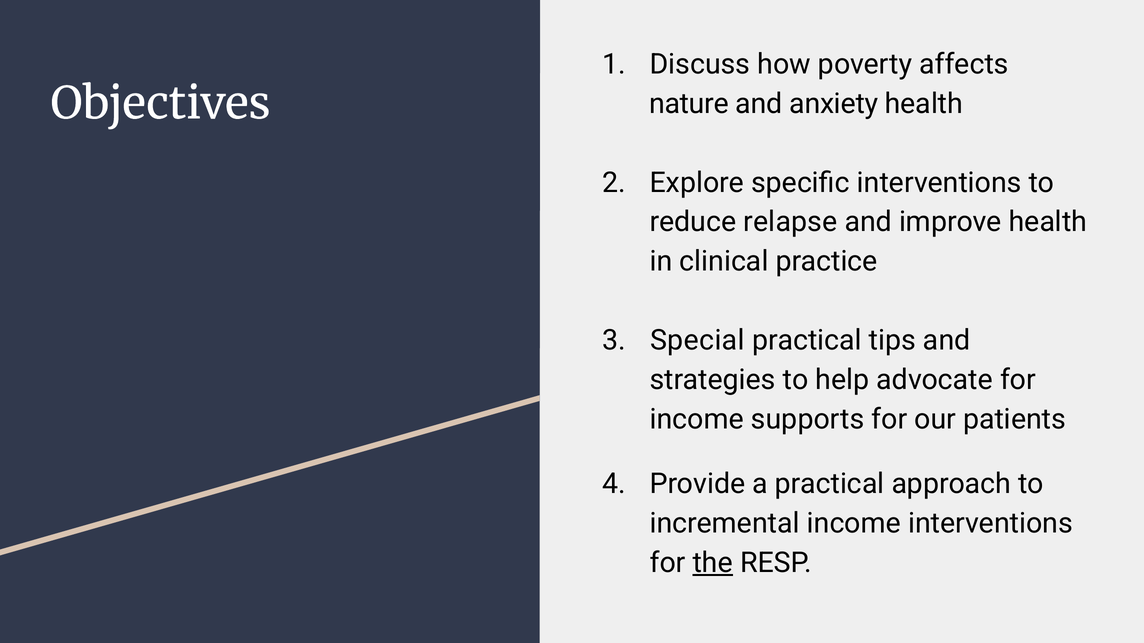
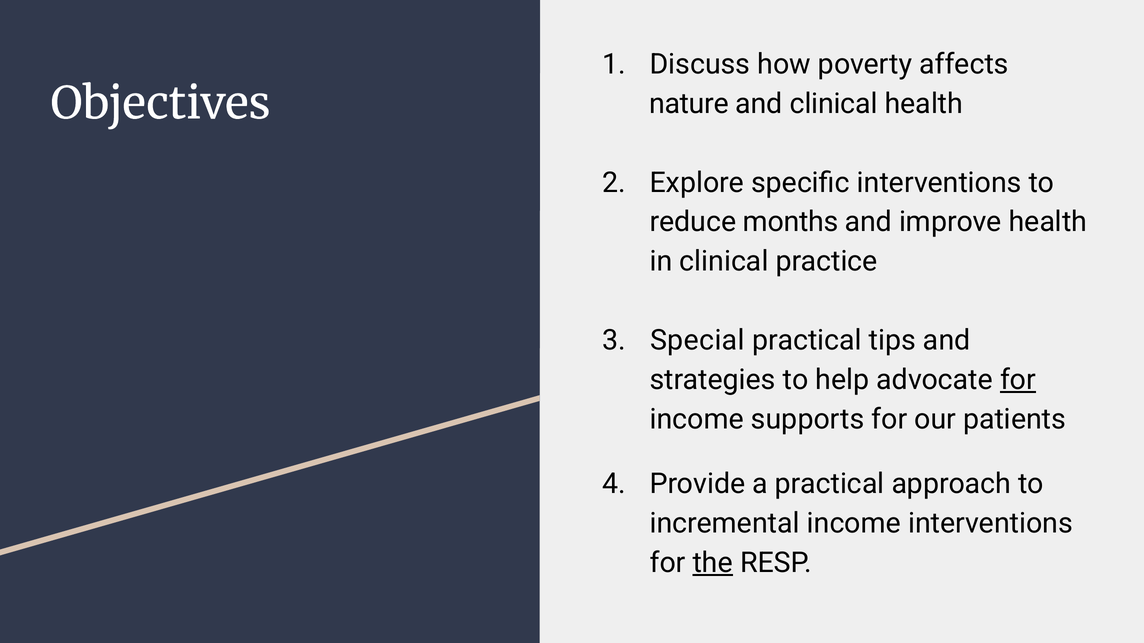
and anxiety: anxiety -> clinical
relapse: relapse -> months
for at (1018, 380) underline: none -> present
